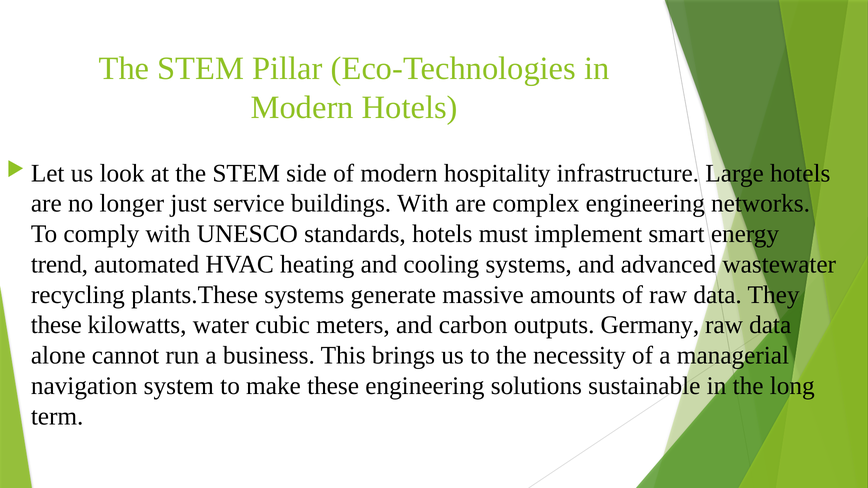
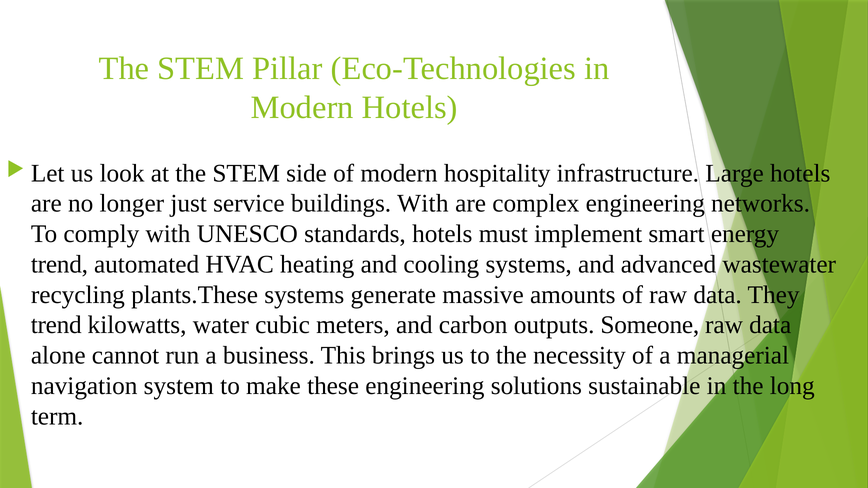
these at (56, 325): these -> trend
Germany: Germany -> Someone
